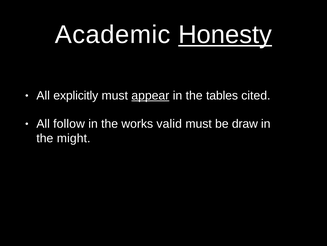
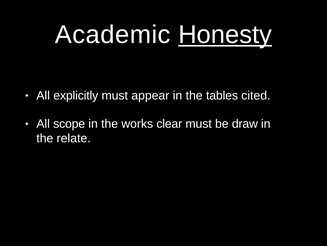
appear underline: present -> none
follow: follow -> scope
valid: valid -> clear
might: might -> relate
